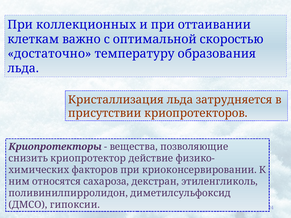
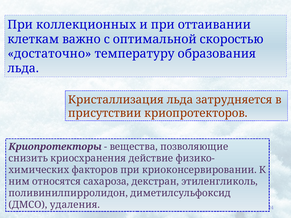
криопротектор: криопротектор -> криосхранения
гипоксии: гипоксии -> удаления
